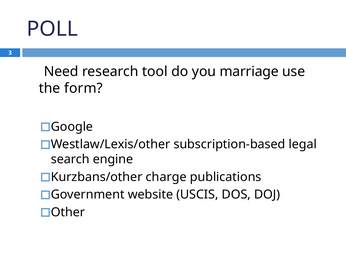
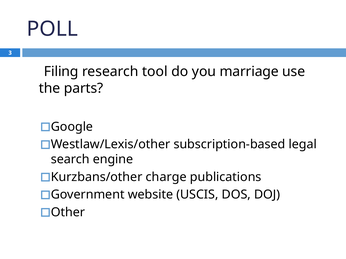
Need: Need -> Filing
form: form -> parts
